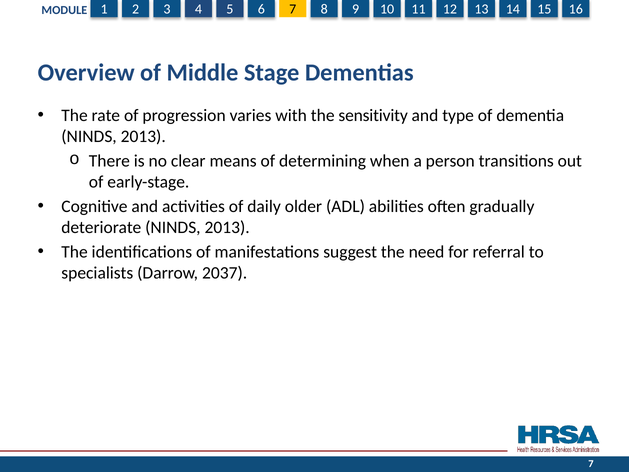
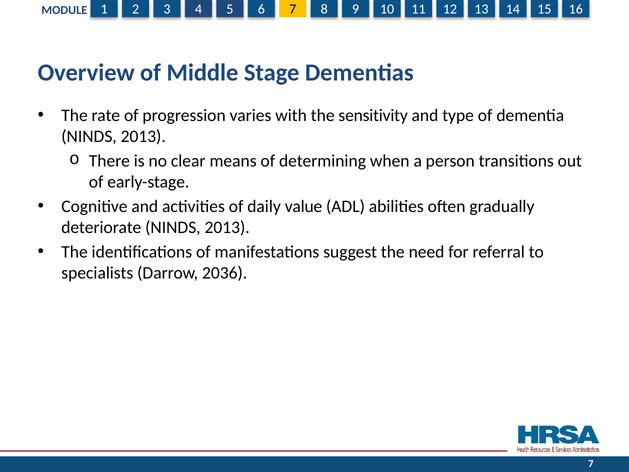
older: older -> value
2037: 2037 -> 2036
